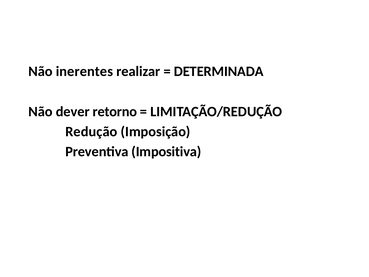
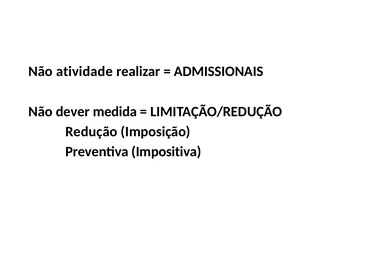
inerentes: inerentes -> atividade
DETERMINADA: DETERMINADA -> ADMISSIONAIS
retorno: retorno -> medida
